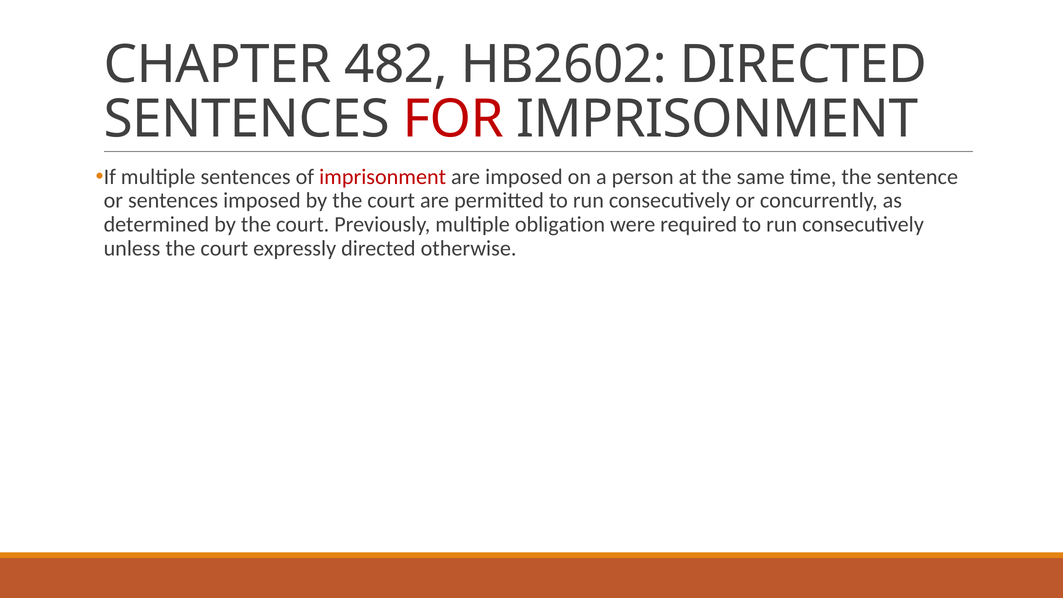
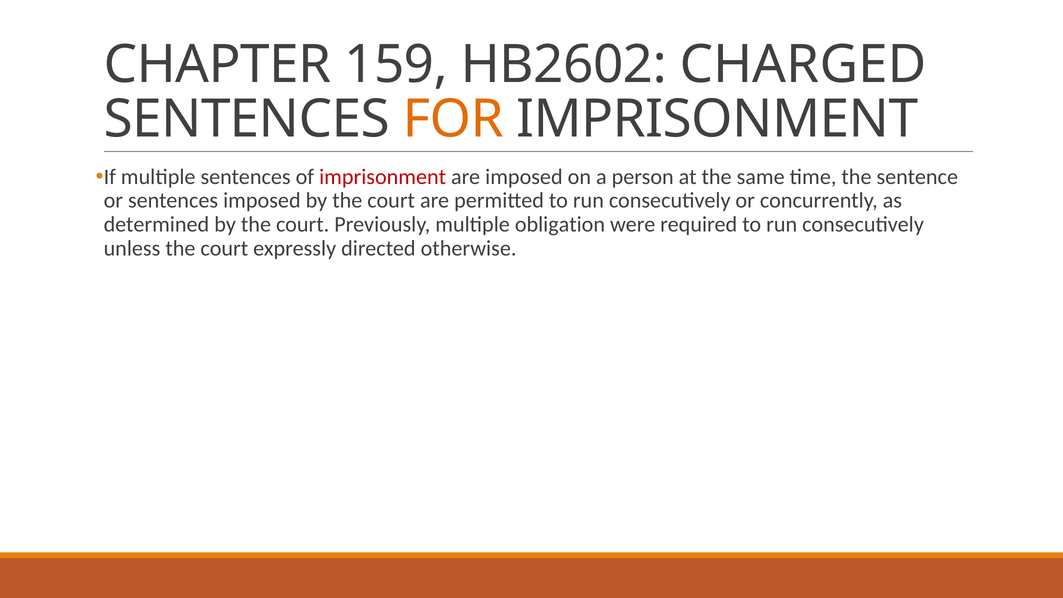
482: 482 -> 159
HB2602 DIRECTED: DIRECTED -> CHARGED
FOR colour: red -> orange
